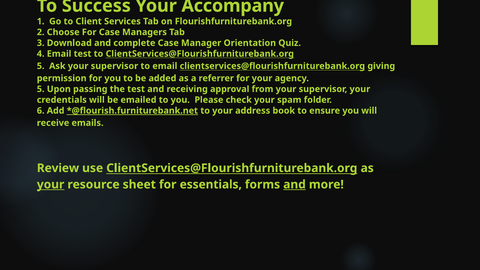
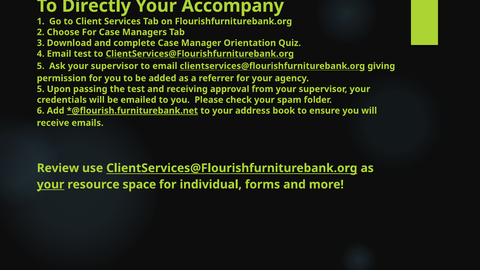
Success: Success -> Directly
sheet: sheet -> space
essentials: essentials -> individual
and at (295, 184) underline: present -> none
